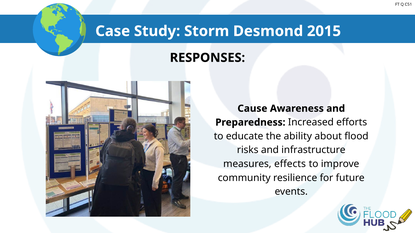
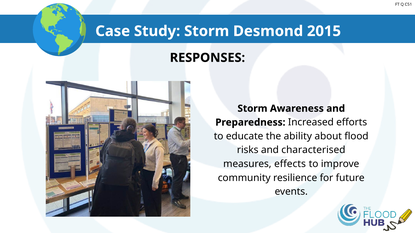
Cause at (252, 109): Cause -> Storm
infrastructure: infrastructure -> characterised
